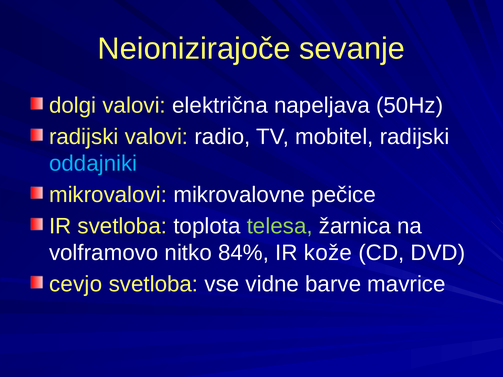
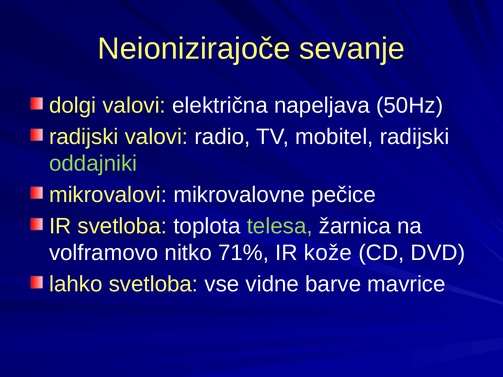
oddajniki colour: light blue -> light green
84%: 84% -> 71%
cevjo: cevjo -> lahko
